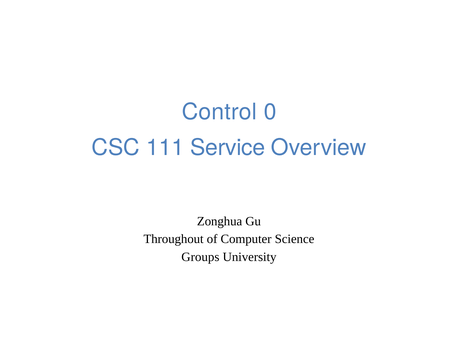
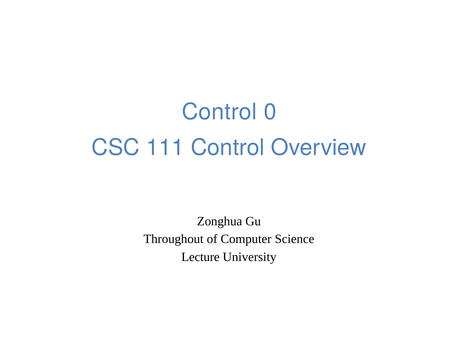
111 Service: Service -> Control
Groups: Groups -> Lecture
